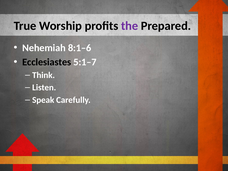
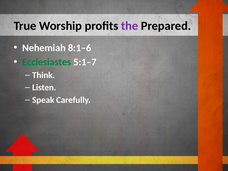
Ecclesiastes colour: black -> green
